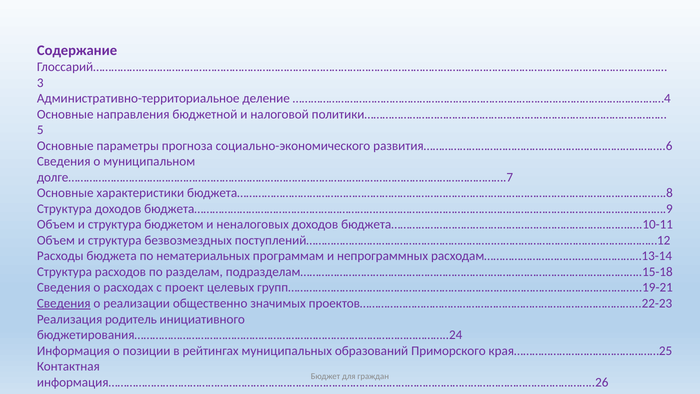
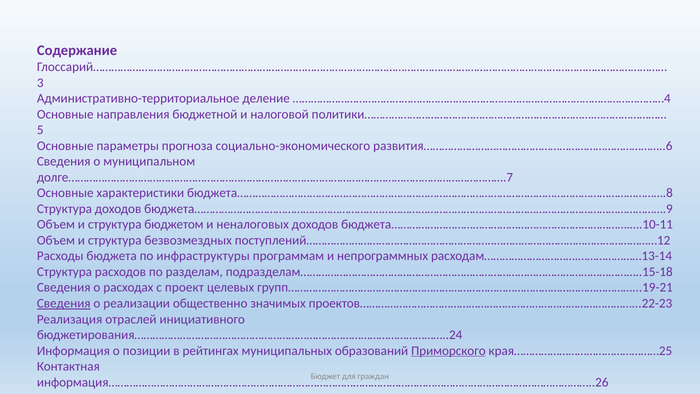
нематериальных: нематериальных -> инфраструктуры
родитель: родитель -> отраслей
Приморского underline: none -> present
